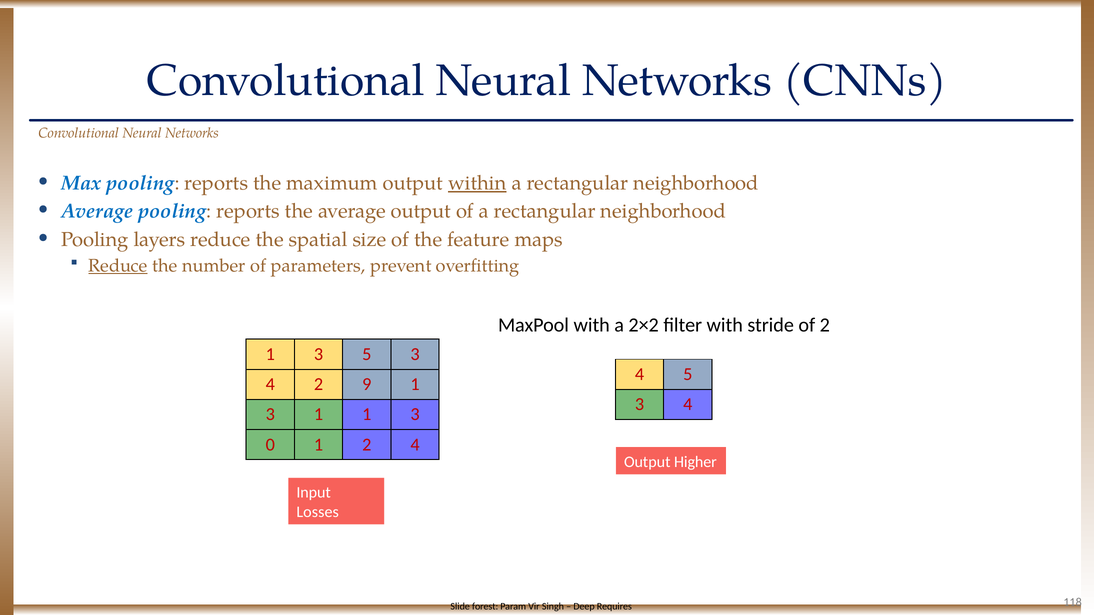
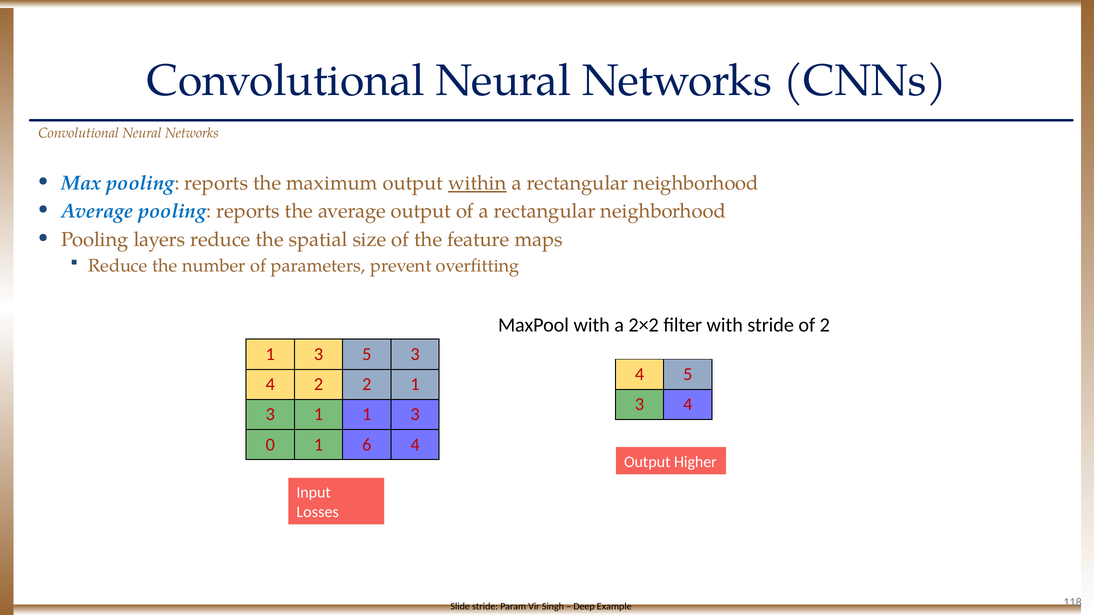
Reduce at (118, 266) underline: present -> none
2 9: 9 -> 2
1 2: 2 -> 6
Slide forest: forest -> stride
Requires: Requires -> Example
